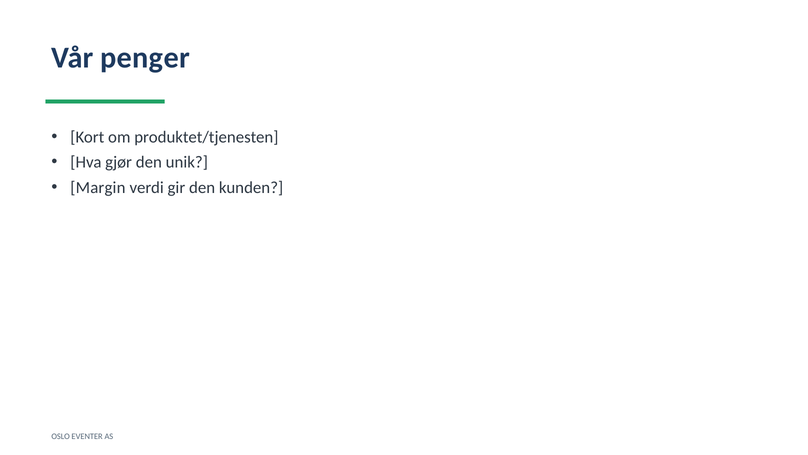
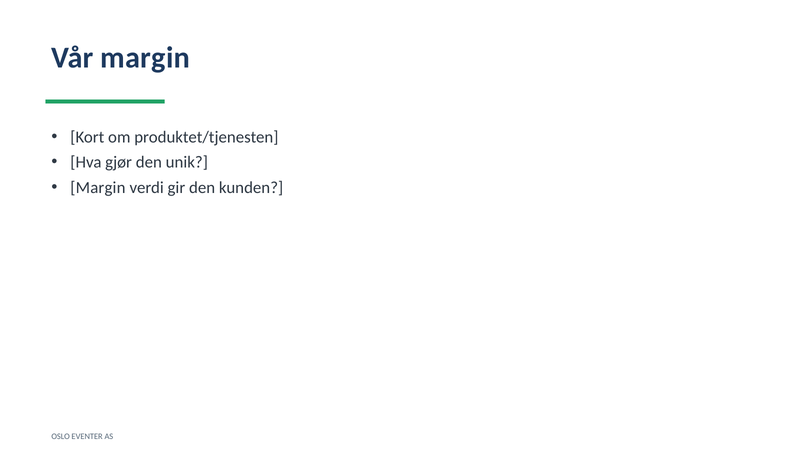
Vår penger: penger -> margin
